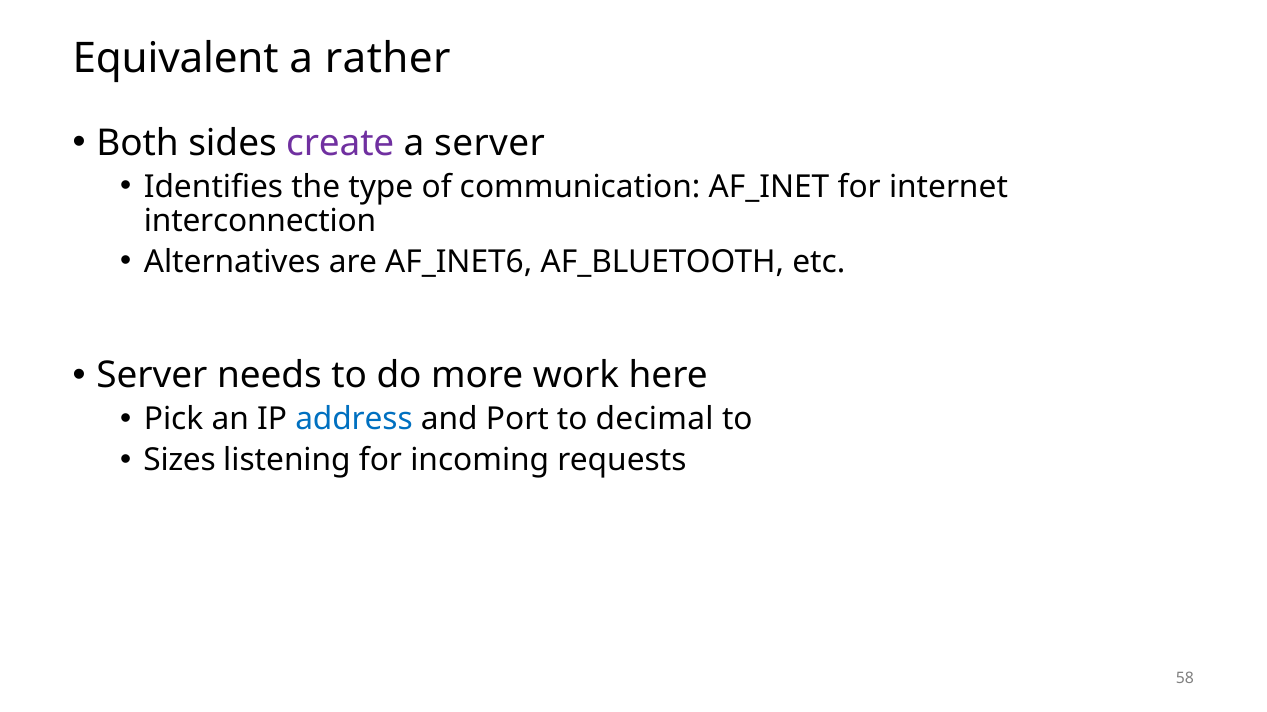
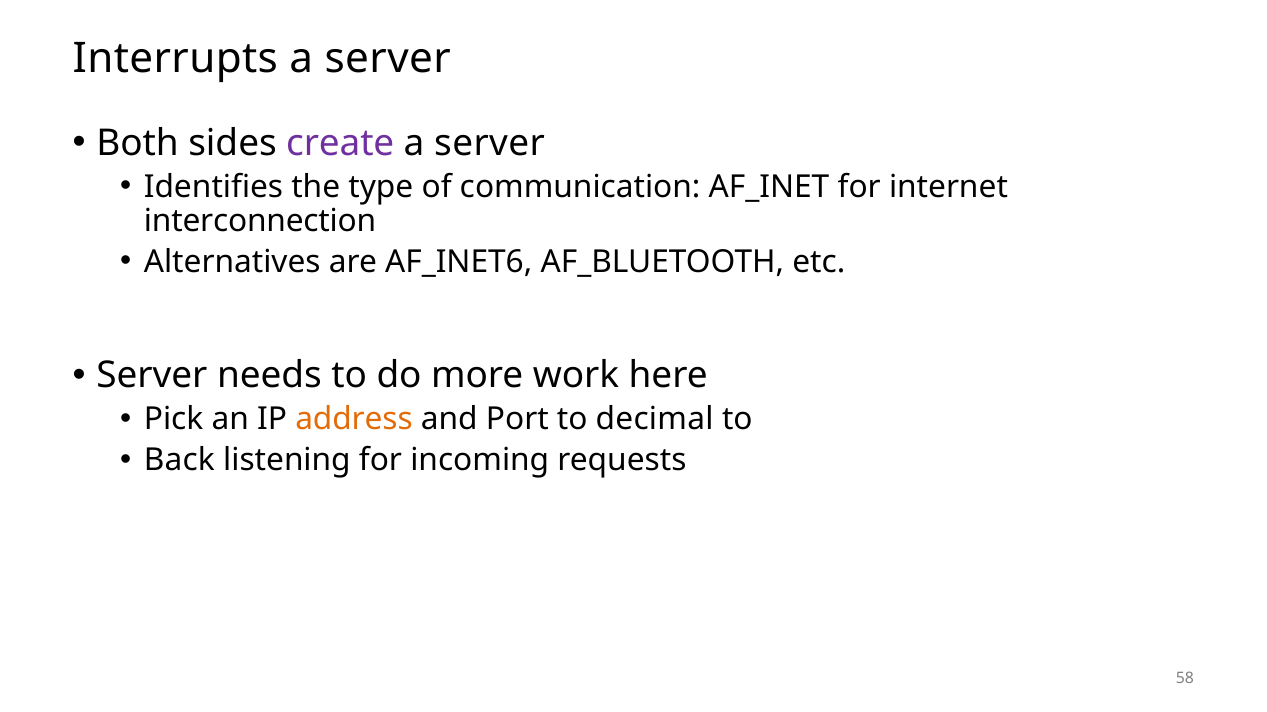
Equivalent: Equivalent -> Interrupts
rather at (388, 59): rather -> server
address colour: blue -> orange
Sizes: Sizes -> Back
